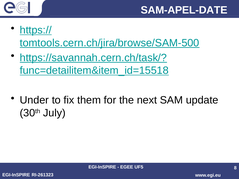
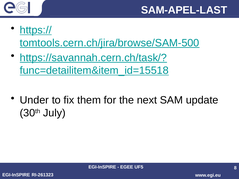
SAM-APEL-DATE: SAM-APEL-DATE -> SAM-APEL-LAST
